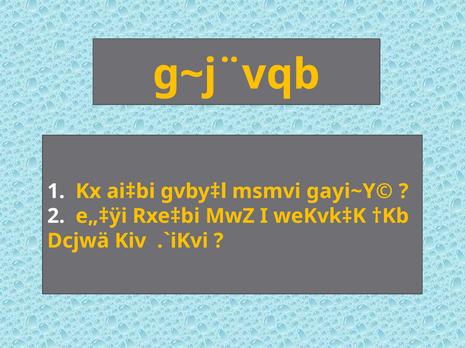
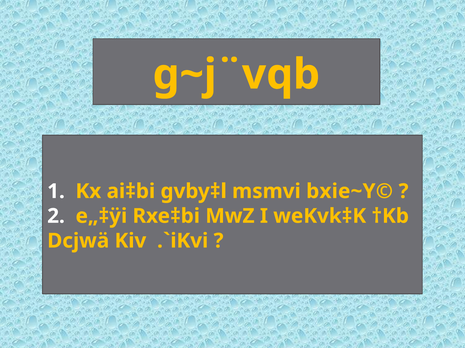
gayi~Y©: gayi~Y© -> bxie~Y©
